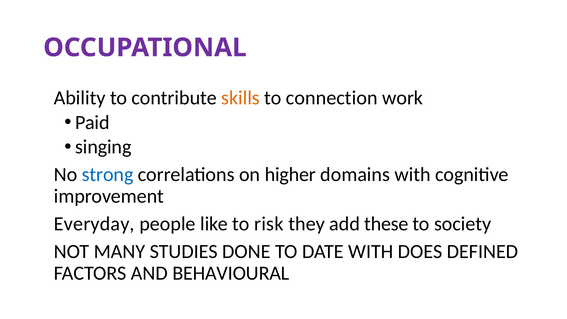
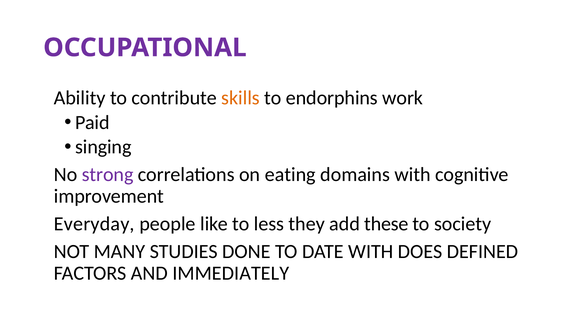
connection: connection -> endorphins
strong colour: blue -> purple
higher: higher -> eating
risk: risk -> less
BEHAVIOURAL: BEHAVIOURAL -> IMMEDIATELY
